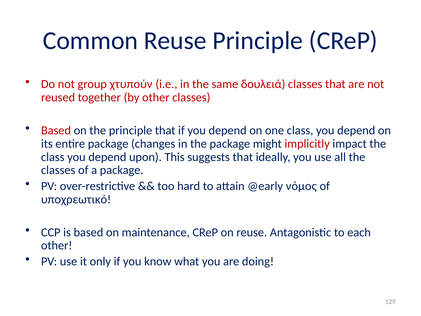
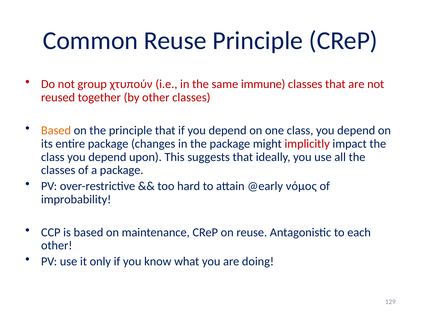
δουλειά: δουλειά -> immune
Based at (56, 130) colour: red -> orange
υποχρεωτικό: υποχρεωτικό -> improbability
